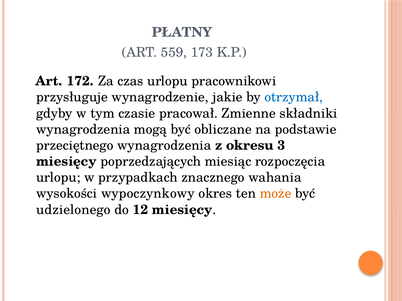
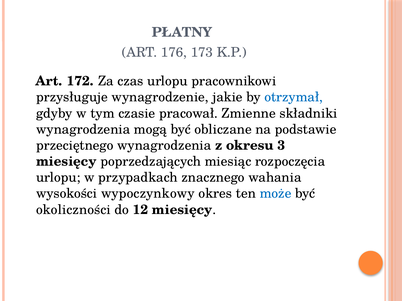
559: 559 -> 176
może colour: orange -> blue
udzielonego: udzielonego -> okoliczności
